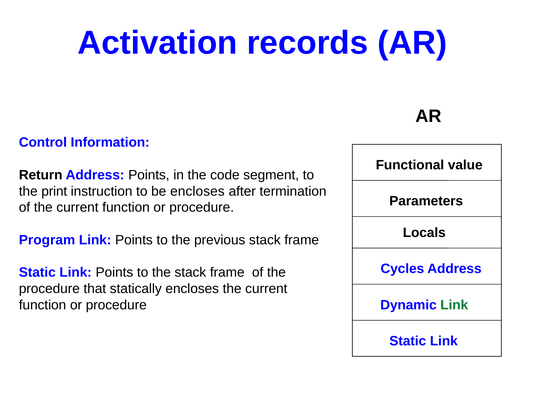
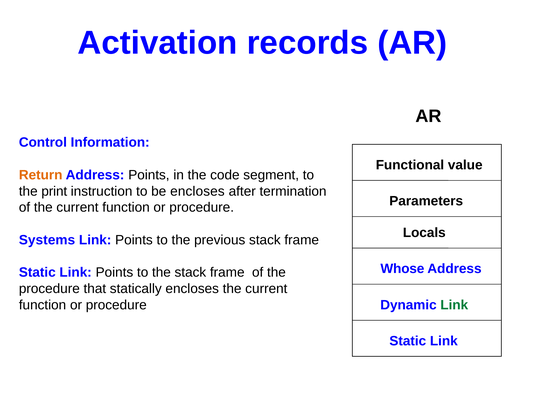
Return colour: black -> orange
Program: Program -> Systems
Cycles: Cycles -> Whose
